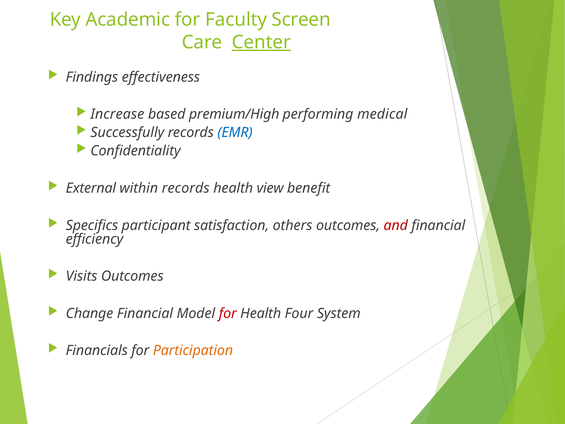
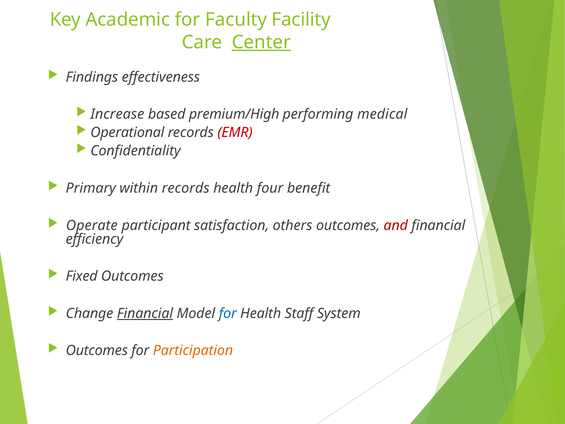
Screen: Screen -> Facility
Successfully: Successfully -> Operational
EMR colour: blue -> red
External: External -> Primary
view: view -> four
Specifics: Specifics -> Operate
Visits: Visits -> Fixed
Financial at (145, 313) underline: none -> present
for at (228, 313) colour: red -> blue
Four: Four -> Staff
Financials at (97, 350): Financials -> Outcomes
